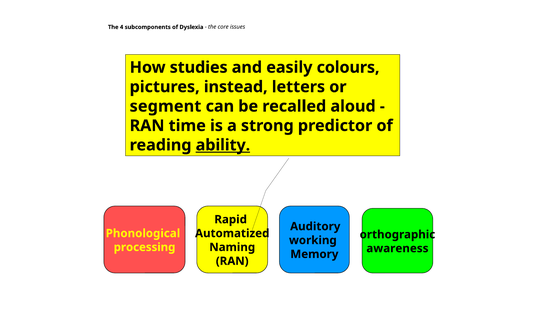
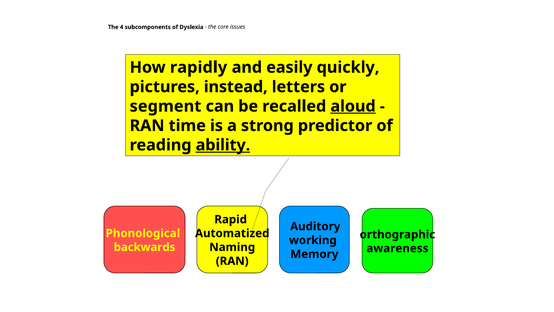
studies: studies -> rapidly
colours: colours -> quickly
aloud underline: none -> present
processing: processing -> backwards
